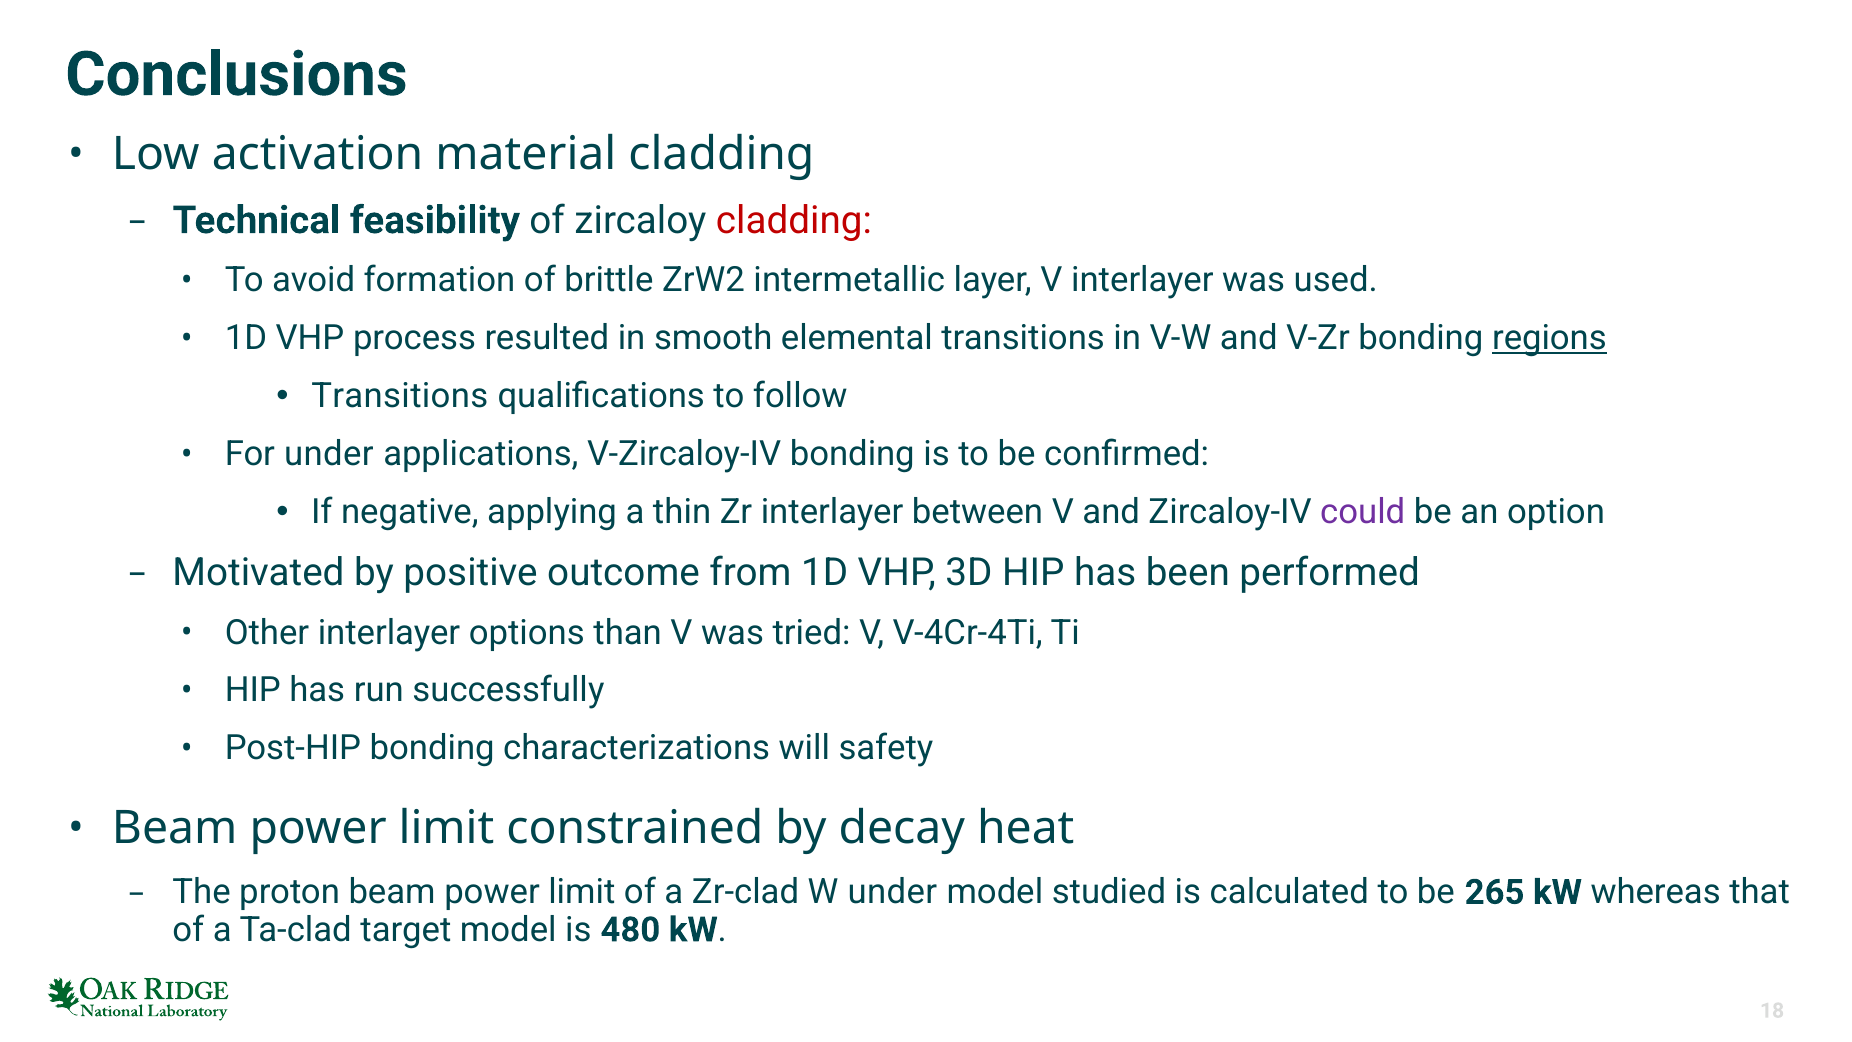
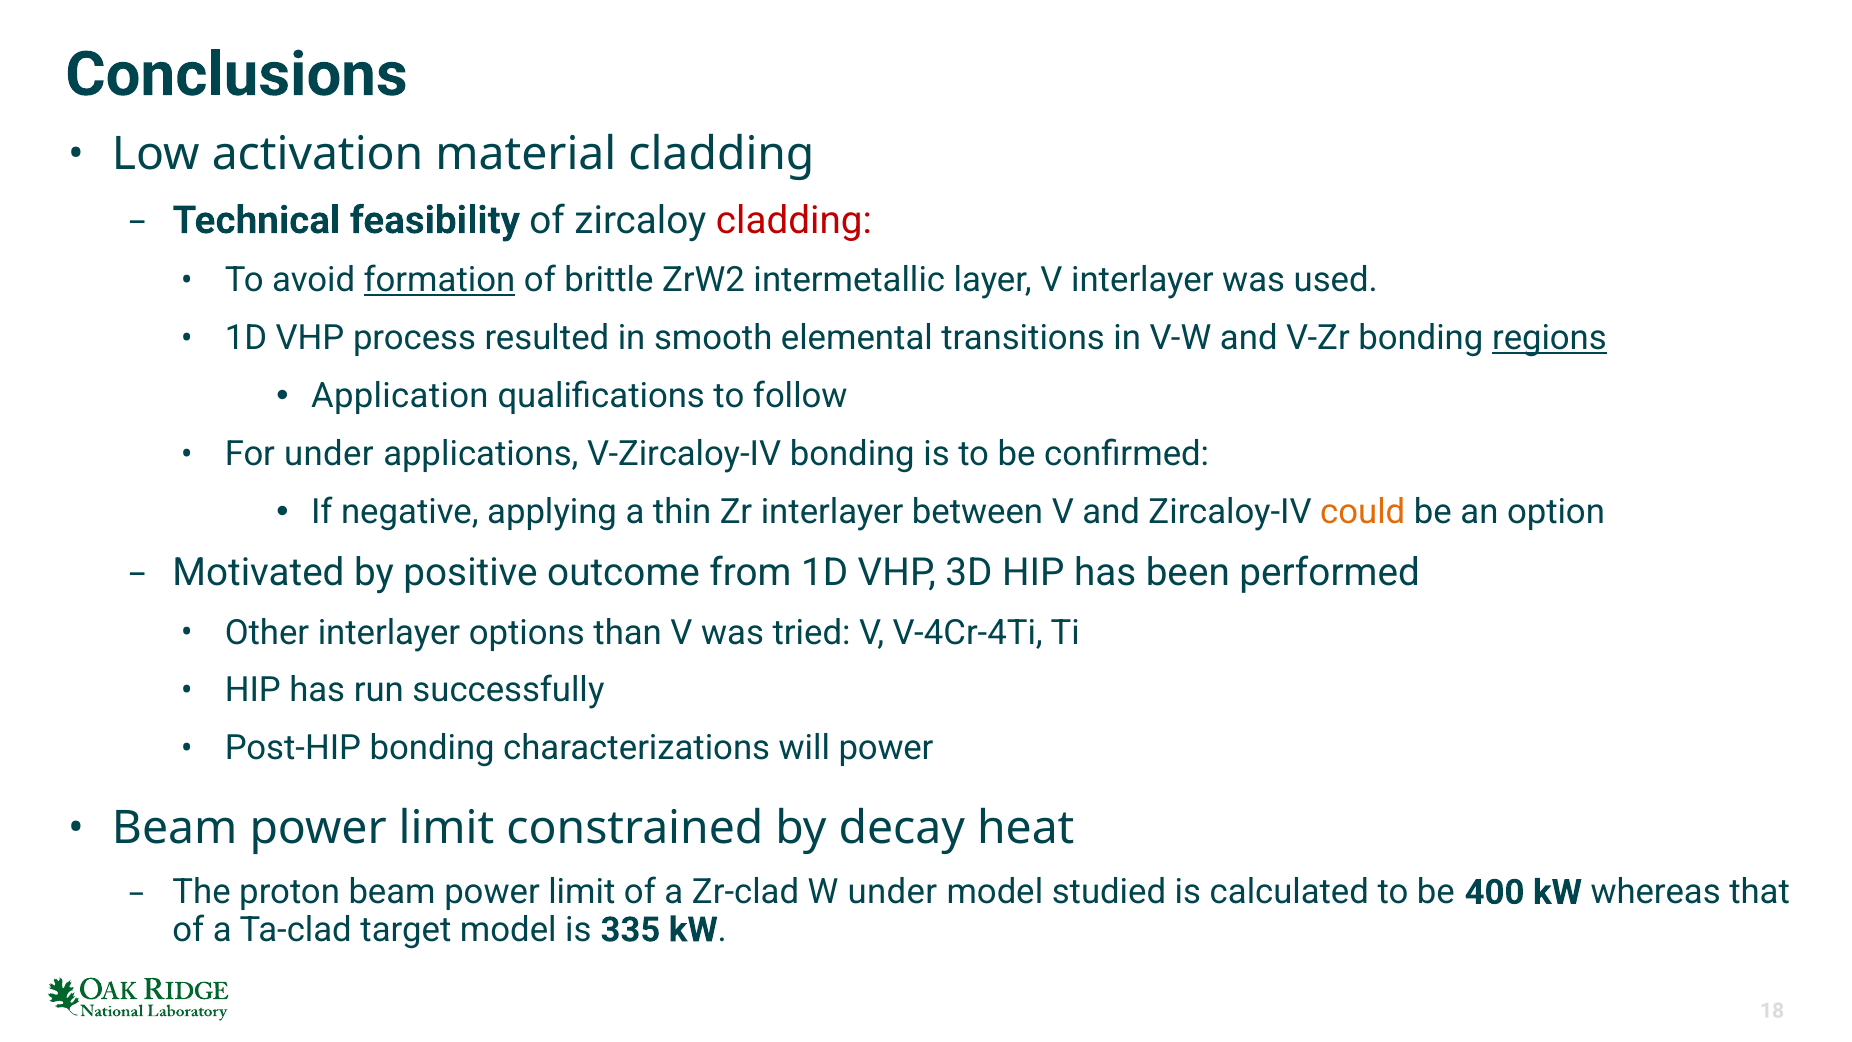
formation underline: none -> present
Transitions at (400, 396): Transitions -> Application
could colour: purple -> orange
will safety: safety -> power
265: 265 -> 400
480: 480 -> 335
